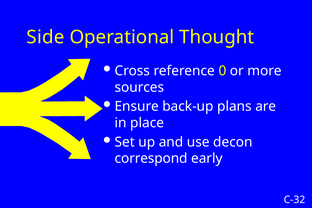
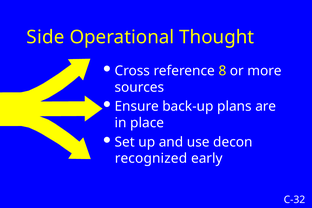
0: 0 -> 8
correspond: correspond -> recognized
